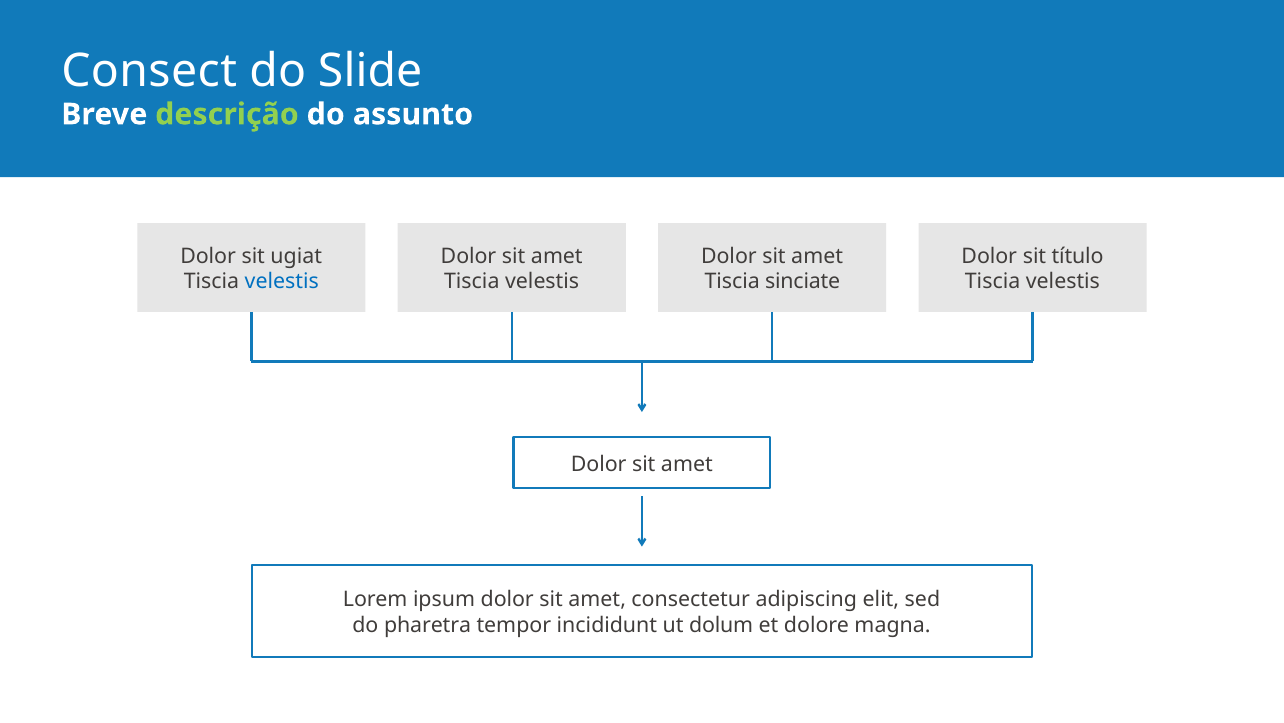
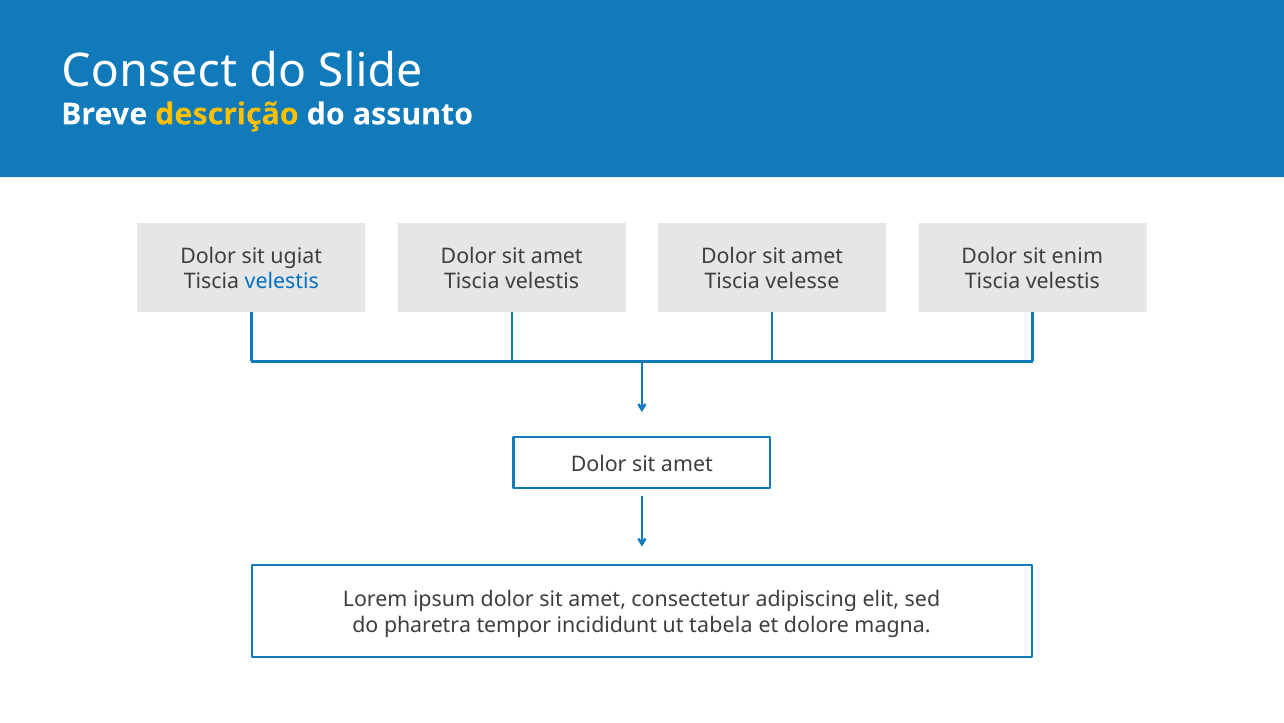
descrição colour: light green -> yellow
título: título -> enim
sinciate: sinciate -> velesse
dolum: dolum -> tabela
